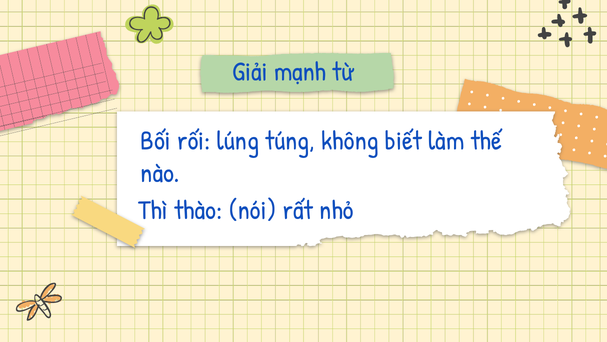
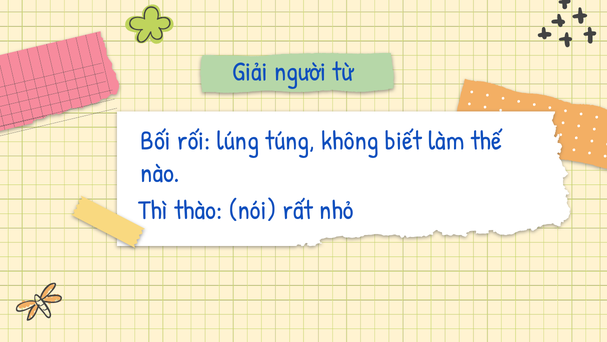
mạnh: mạnh -> người
